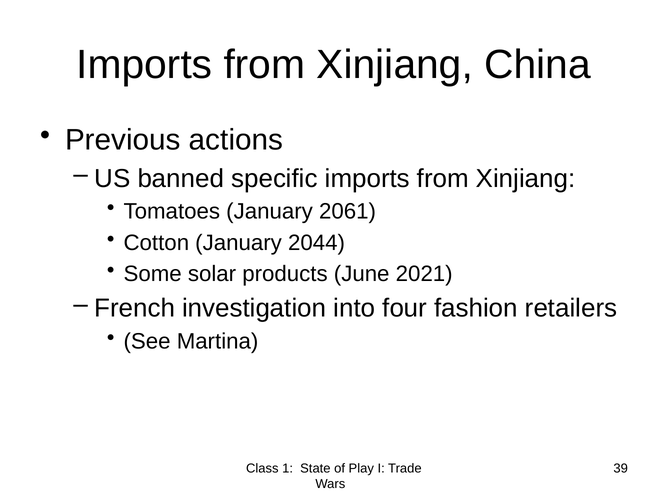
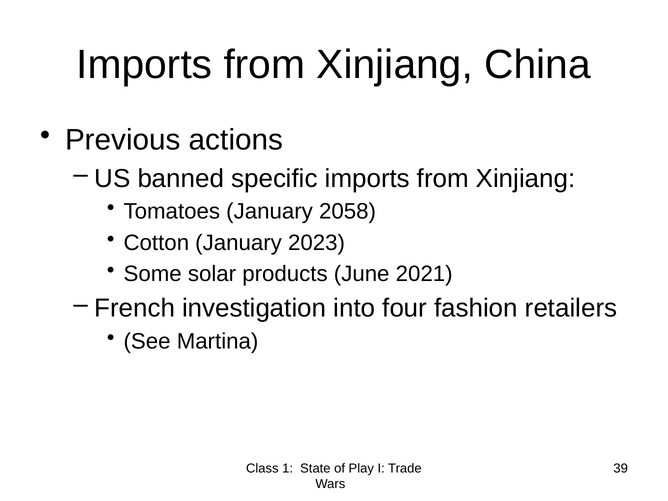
2061: 2061 -> 2058
2044: 2044 -> 2023
